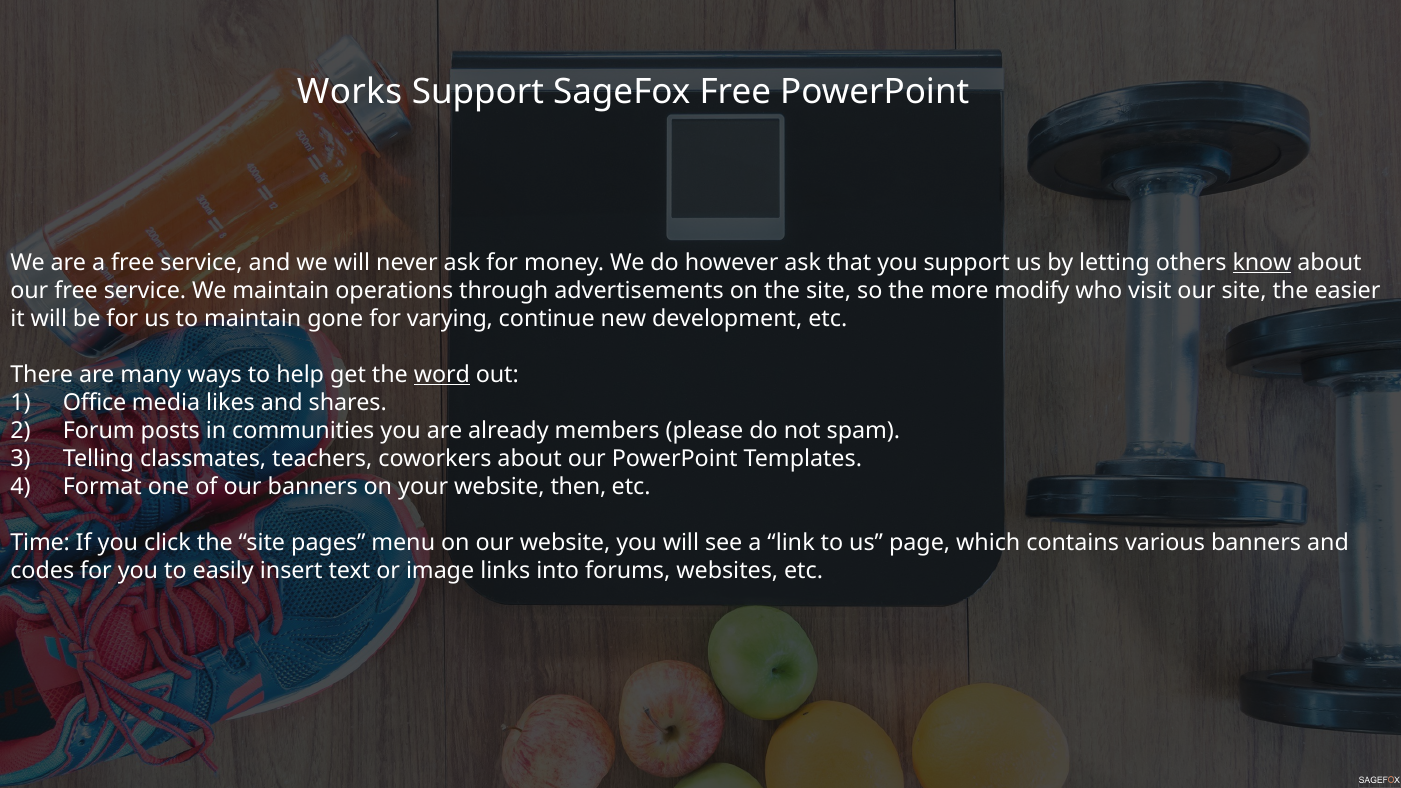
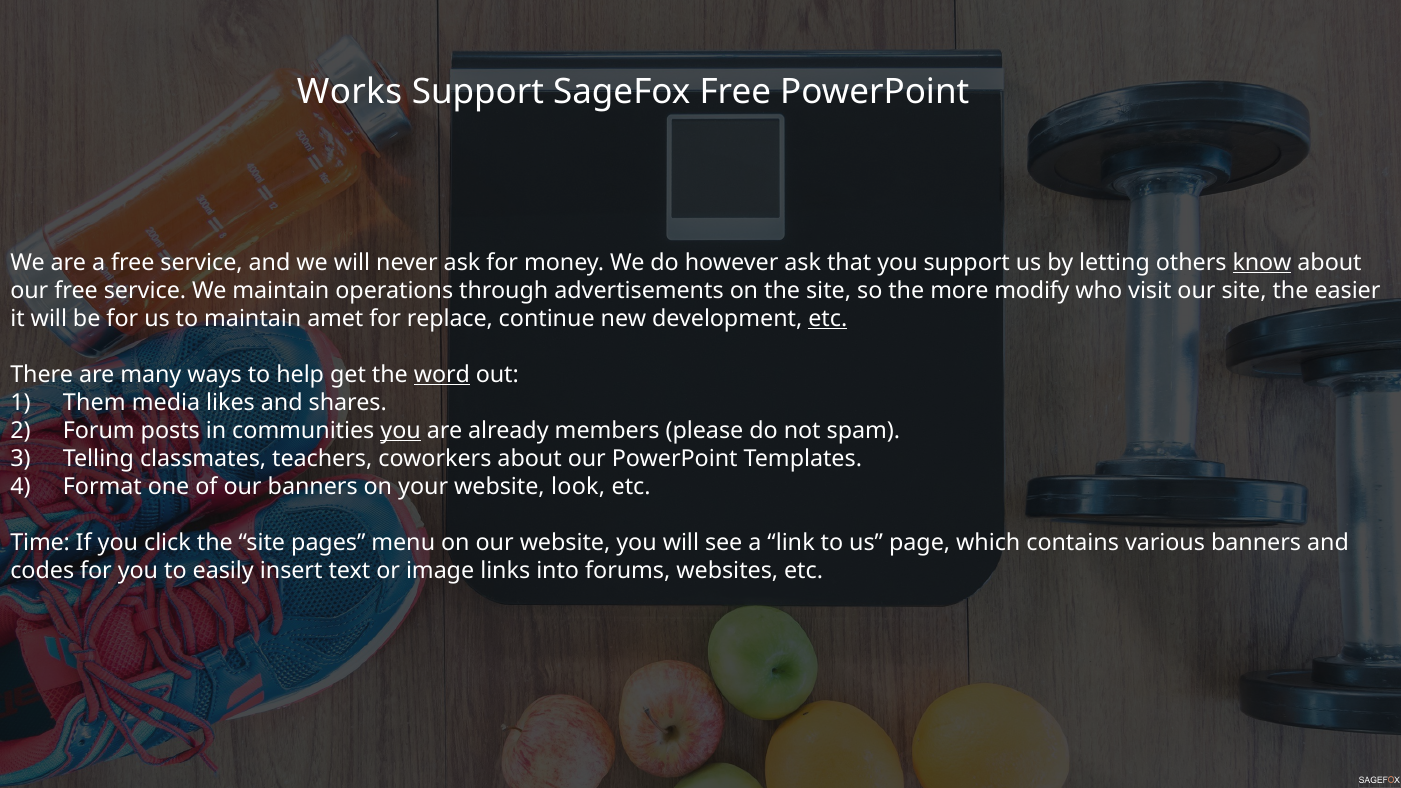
gone: gone -> amet
varying: varying -> replace
etc at (828, 319) underline: none -> present
Office: Office -> Them
you at (401, 431) underline: none -> present
then: then -> look
